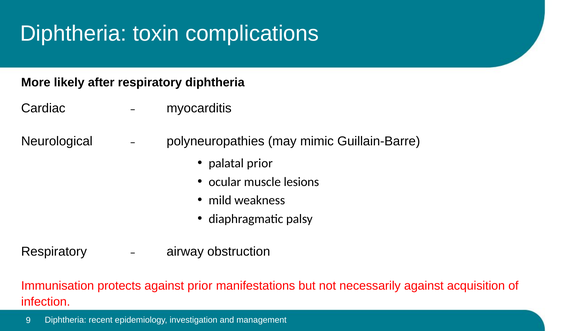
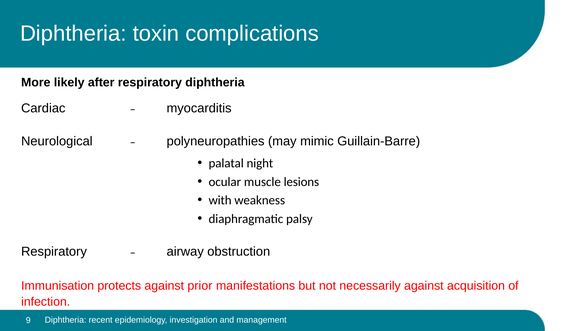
palatal prior: prior -> night
mild: mild -> with
